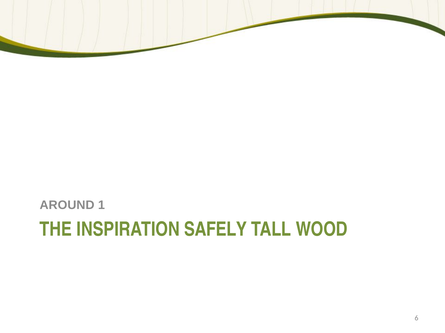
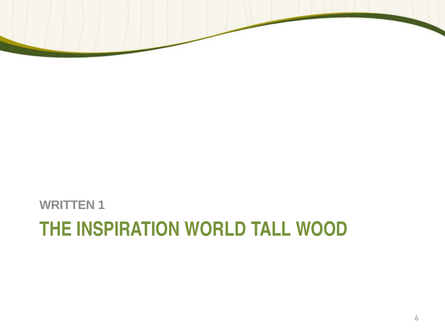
AROUND: AROUND -> WRITTEN
SAFELY: SAFELY -> WORLD
